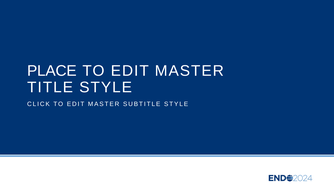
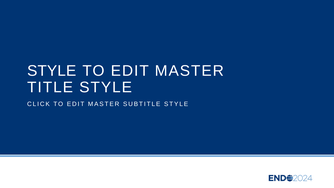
PLACE at (52, 71): PLACE -> STYLE
